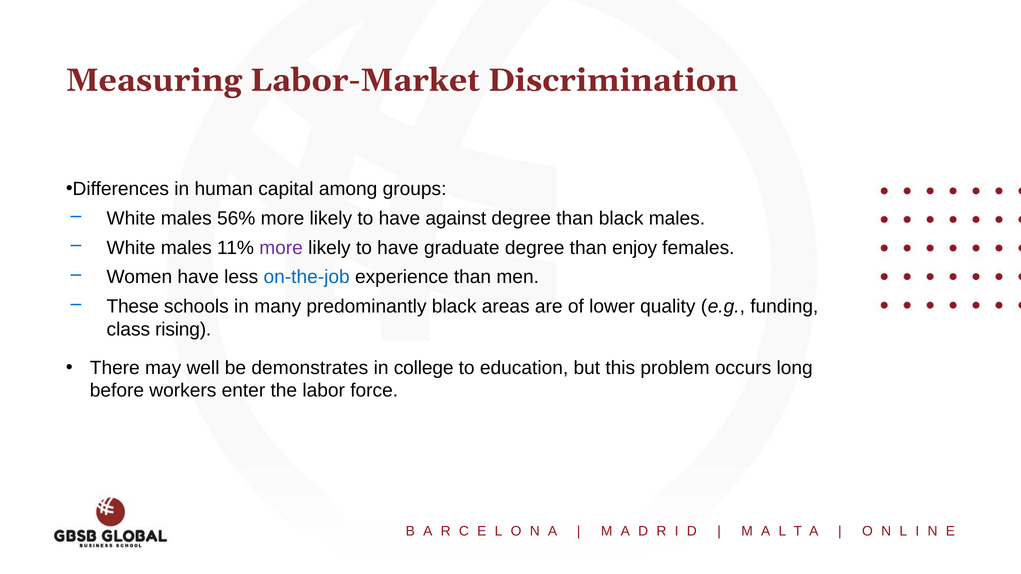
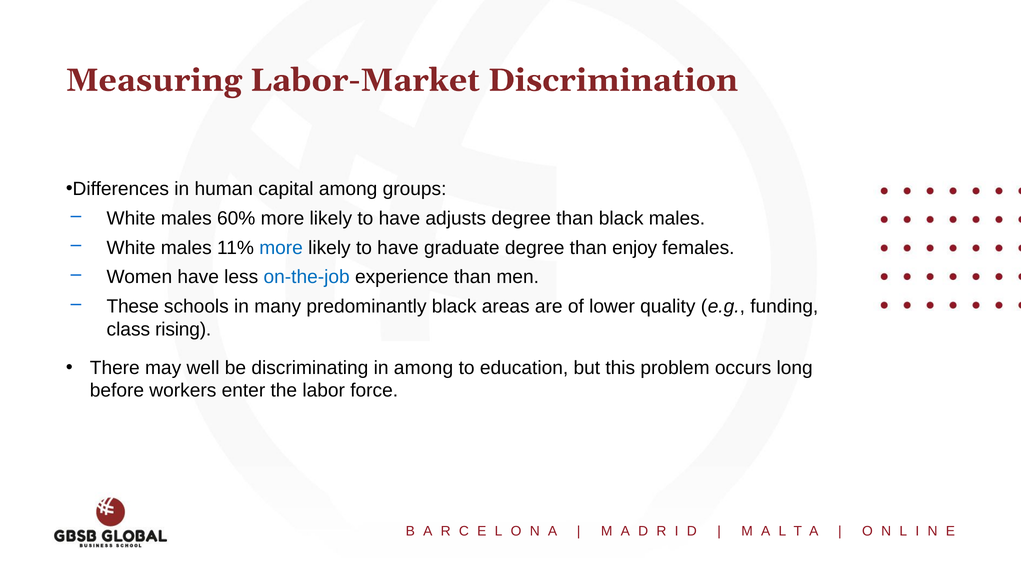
56%: 56% -> 60%
against: against -> adjusts
more at (281, 248) colour: purple -> blue
demonstrates: demonstrates -> discriminating
in college: college -> among
